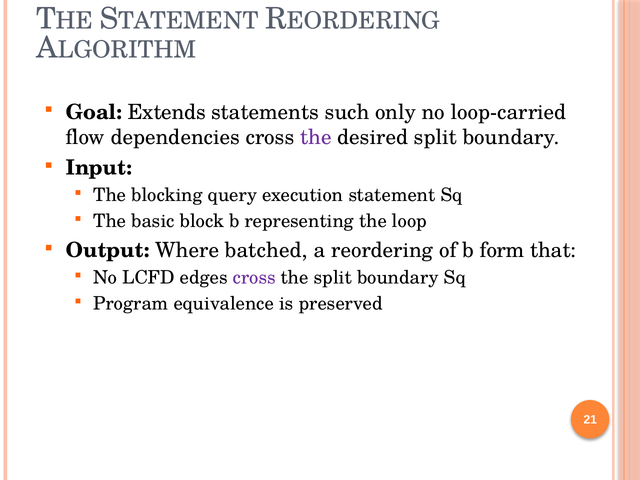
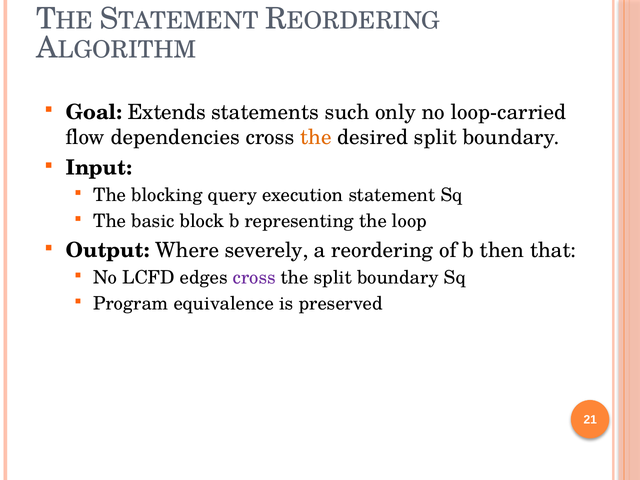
the at (316, 137) colour: purple -> orange
batched: batched -> severely
form: form -> then
